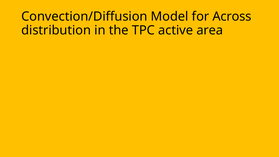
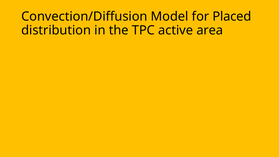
Across: Across -> Placed
